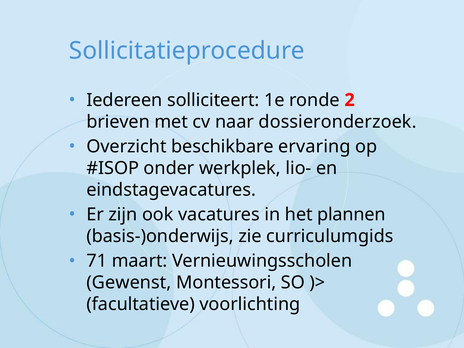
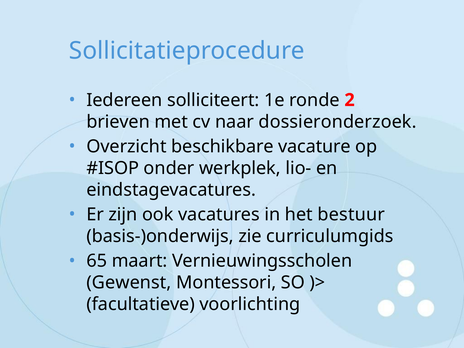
ervaring: ervaring -> vacature
plannen: plannen -> bestuur
71: 71 -> 65
